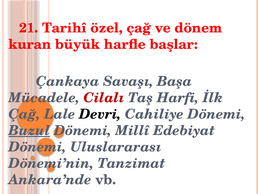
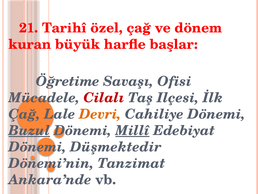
Çankaya: Çankaya -> Öğretime
Başa: Başa -> Ofisi
Harfi: Harfi -> Ilçesi
Devri colour: black -> orange
Millî underline: none -> present
Uluslararası: Uluslararası -> Düşmektedir
